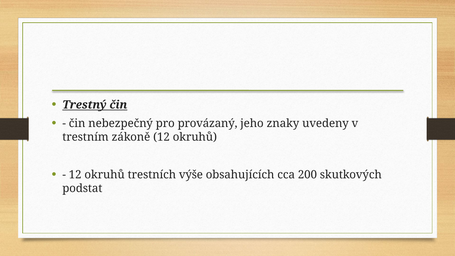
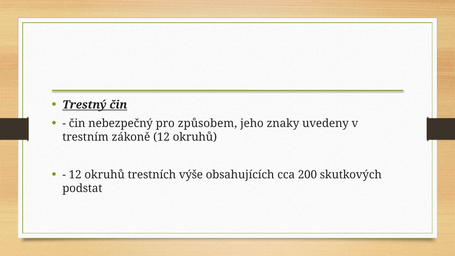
provázaný: provázaný -> způsobem
